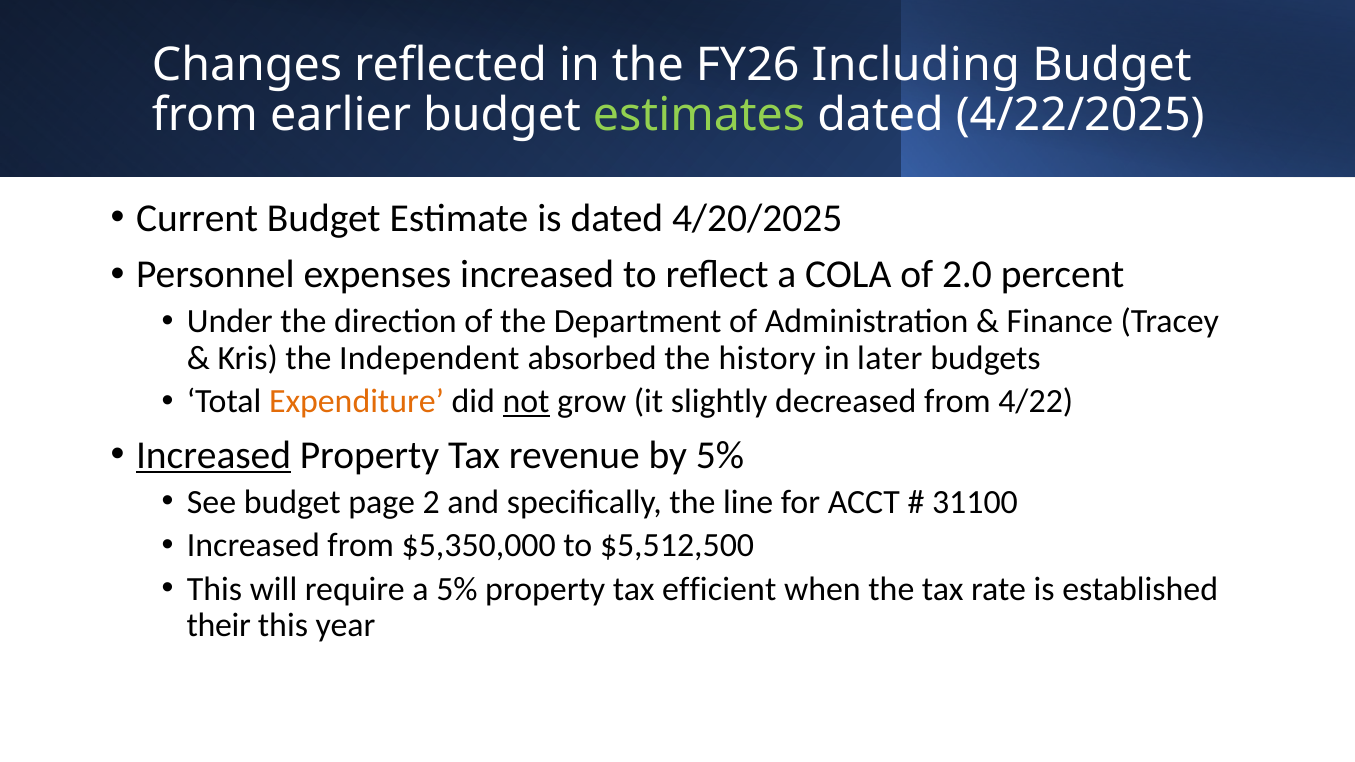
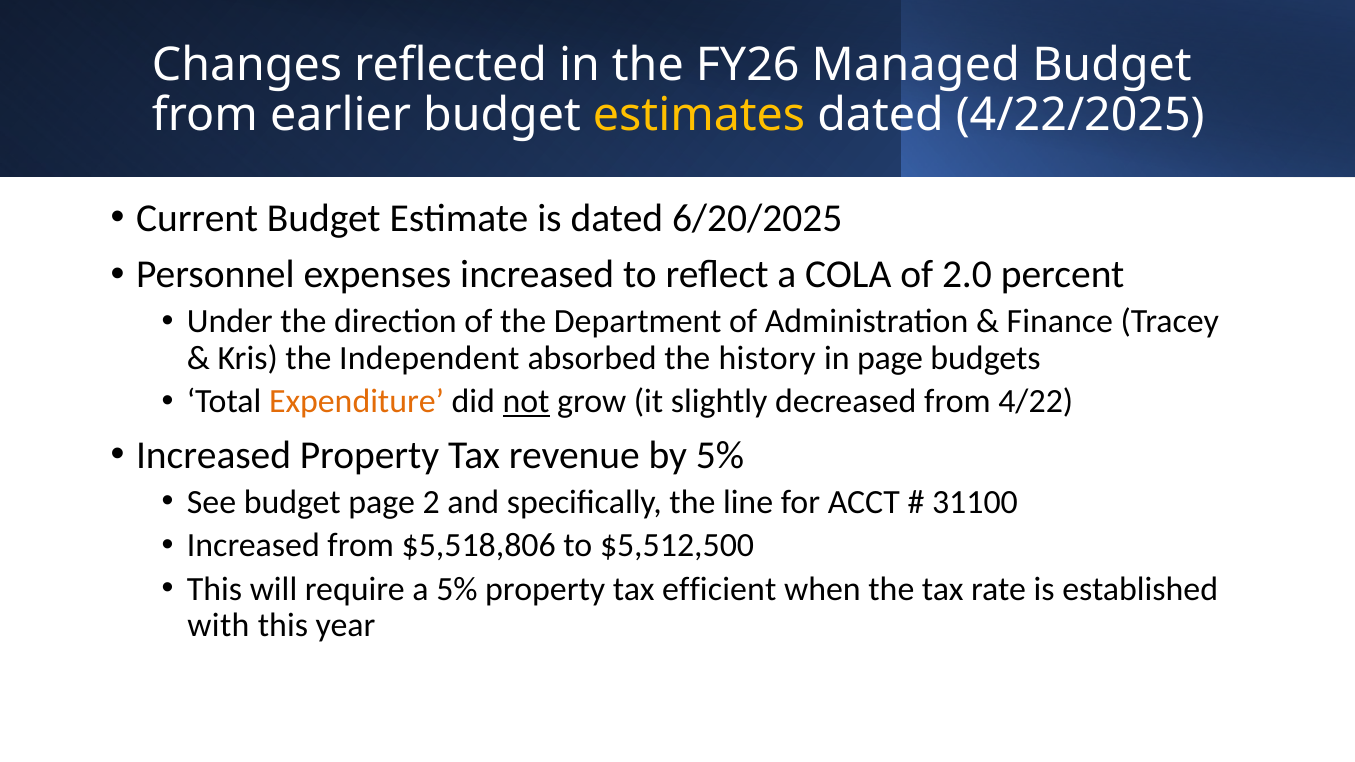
Including: Including -> Managed
estimates colour: light green -> yellow
4/20/2025: 4/20/2025 -> 6/20/2025
in later: later -> page
Increased at (214, 455) underline: present -> none
$5,350,000: $5,350,000 -> $5,518,806
their: their -> with
